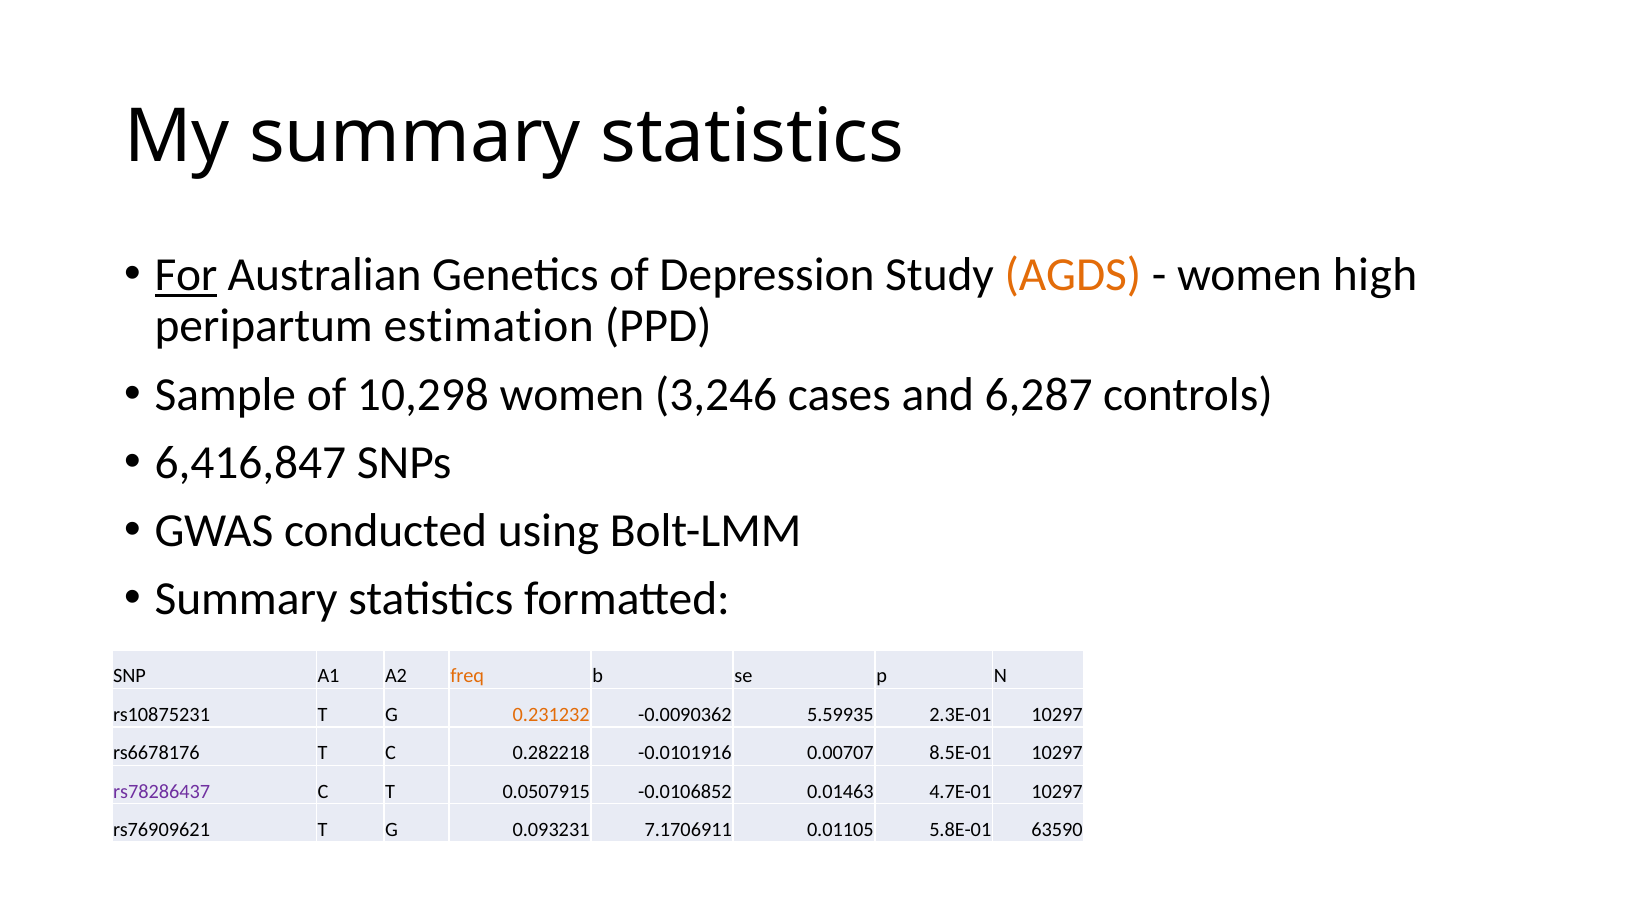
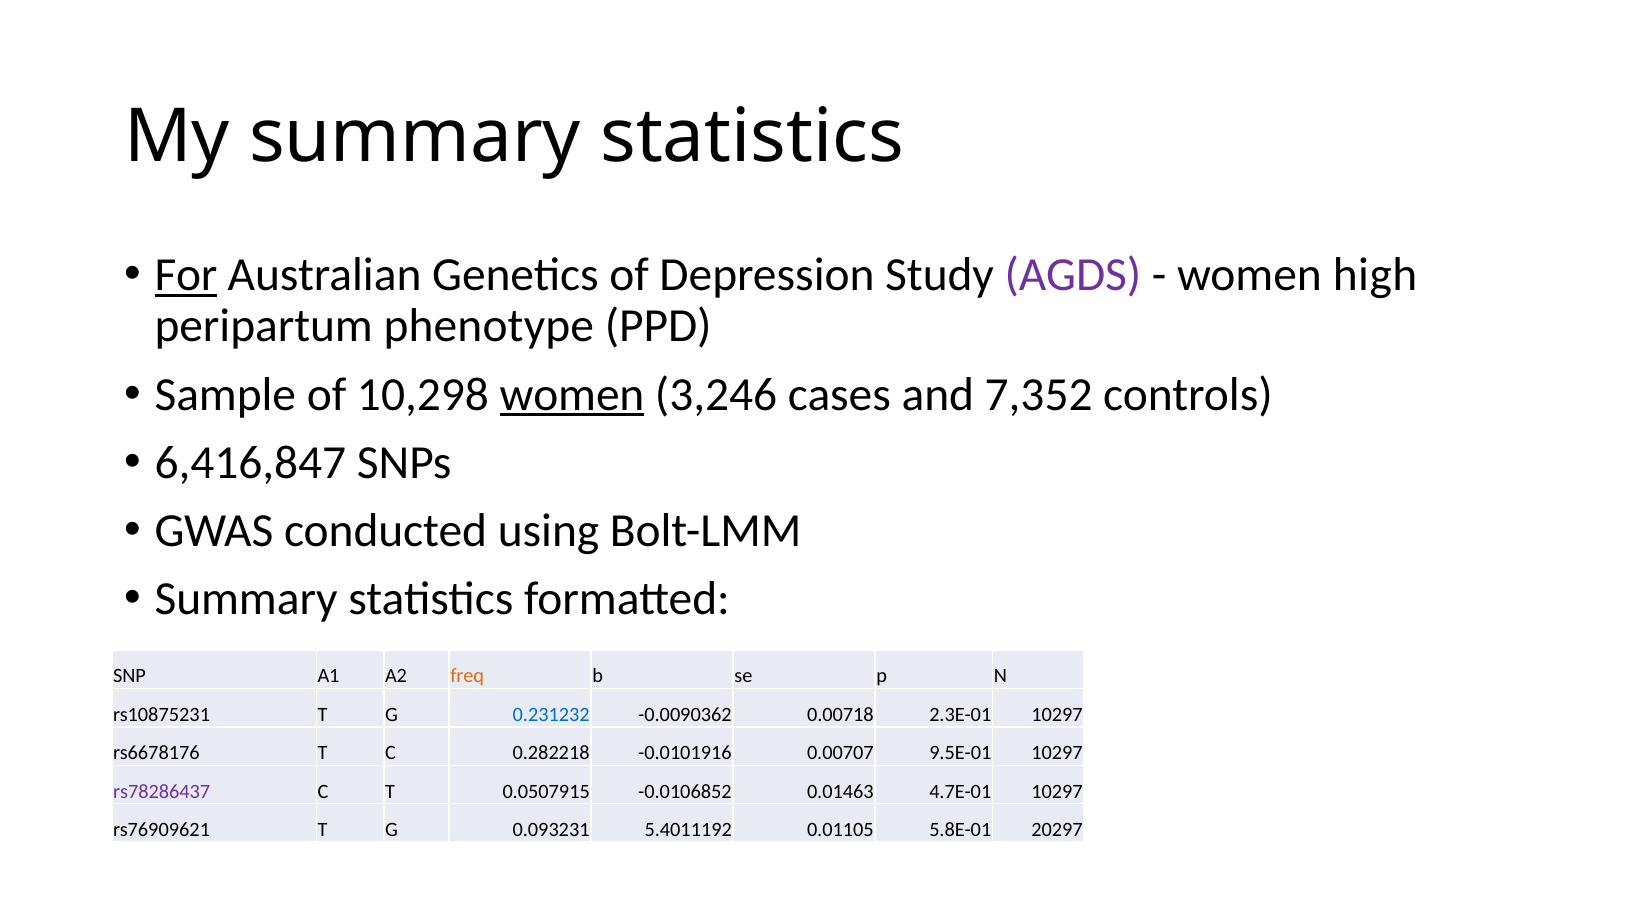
AGDS colour: orange -> purple
estimation: estimation -> phenotype
women at (572, 395) underline: none -> present
6,287: 6,287 -> 7,352
0.231232 colour: orange -> blue
5.59935: 5.59935 -> 0.00718
8.5E-01: 8.5E-01 -> 9.5E-01
7.1706911: 7.1706911 -> 5.4011192
63590: 63590 -> 20297
